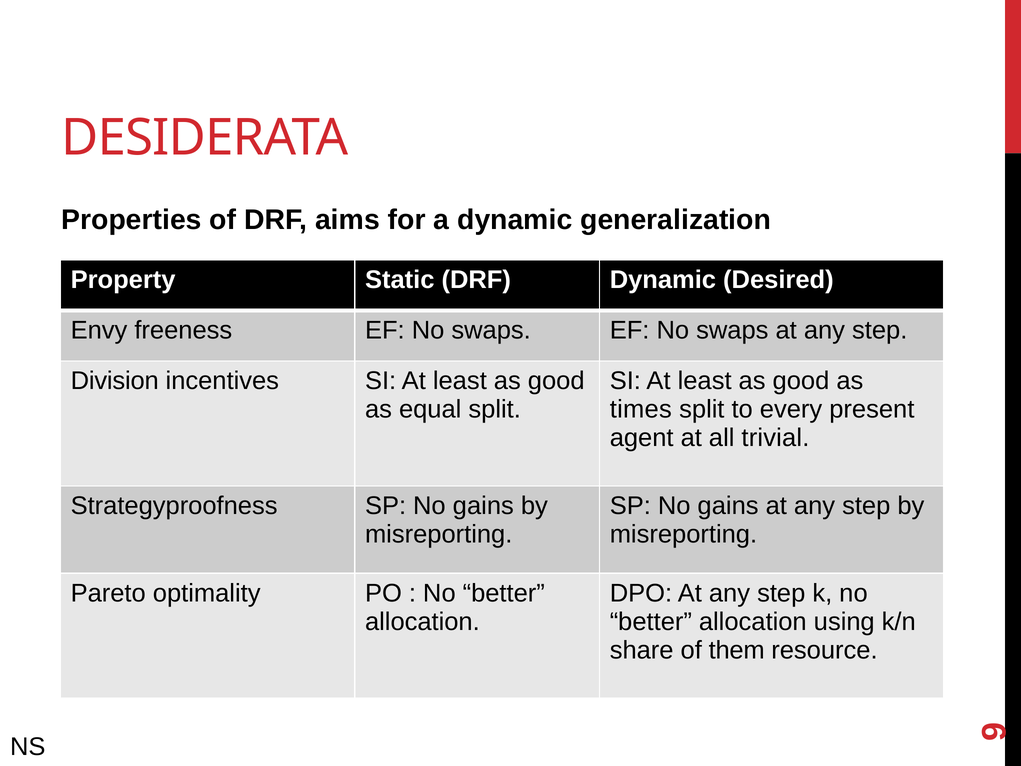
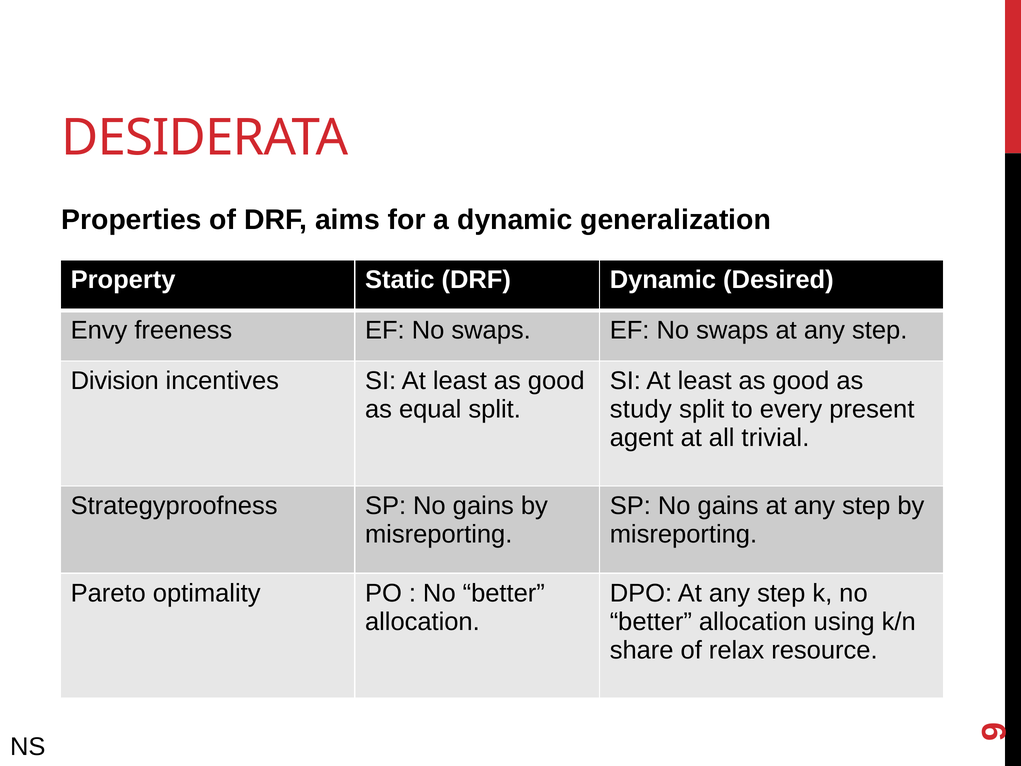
times: times -> study
them: them -> relax
